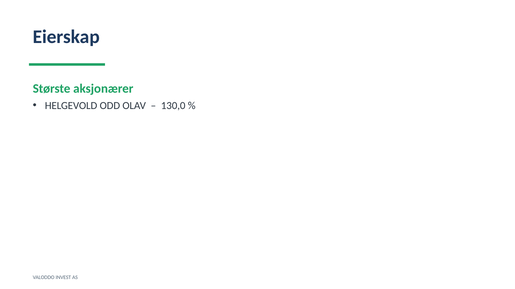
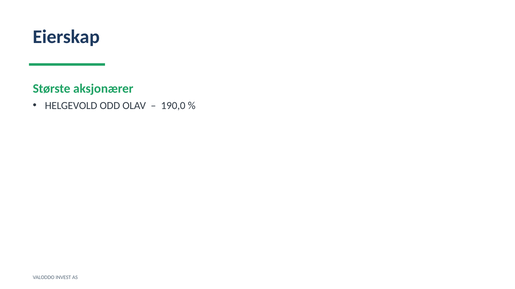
130,0: 130,0 -> 190,0
